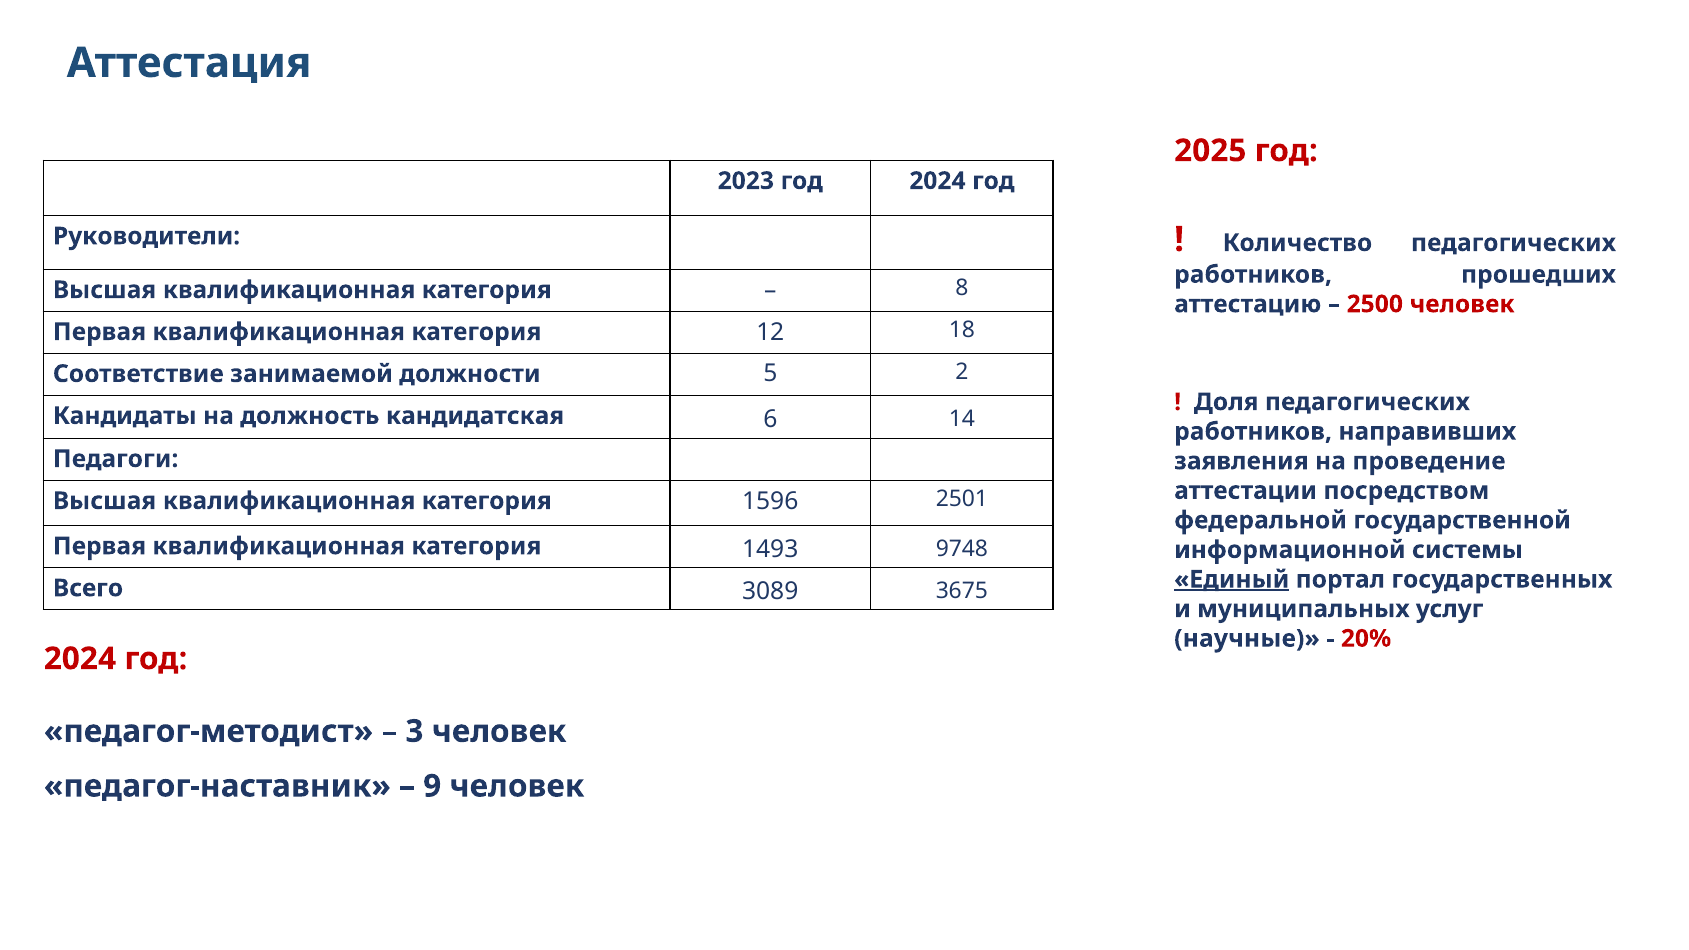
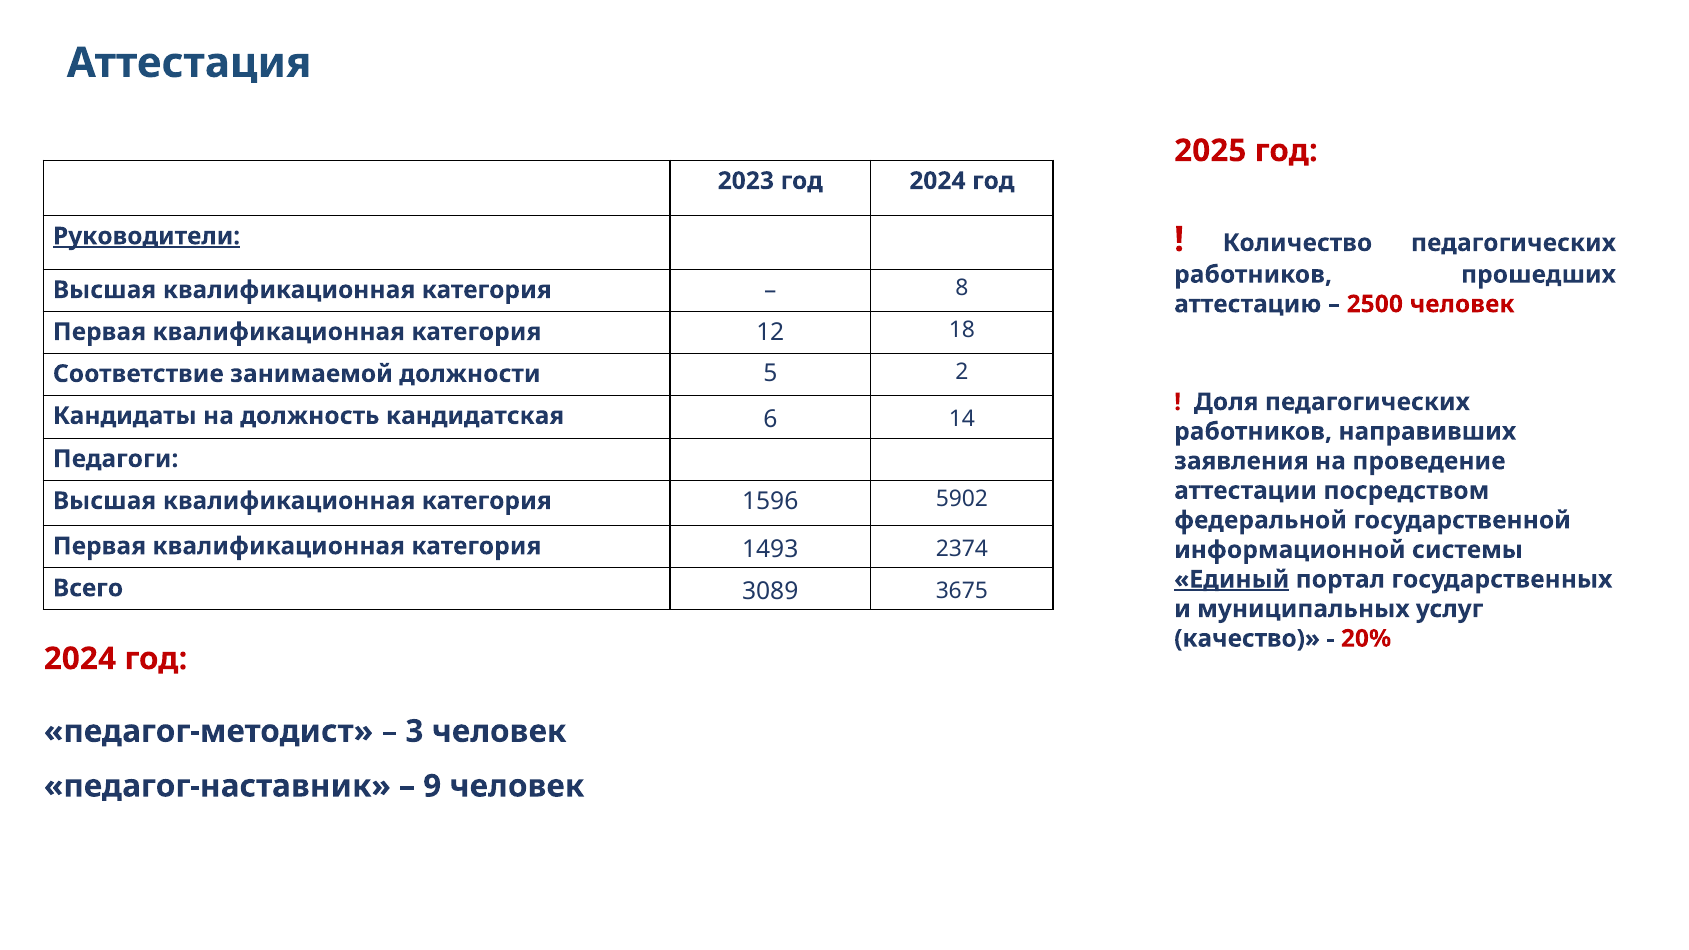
Руководители underline: none -> present
2501: 2501 -> 5902
9748: 9748 -> 2374
научные: научные -> качество
